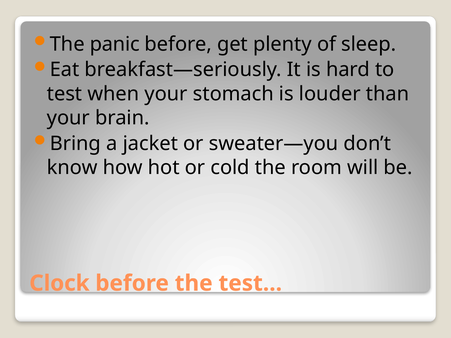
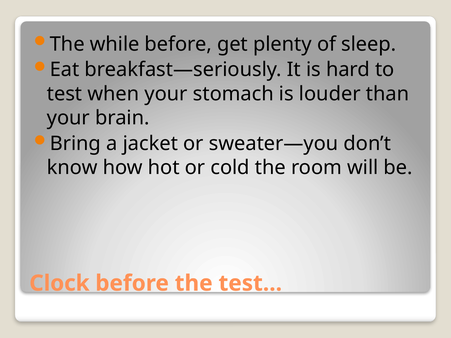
panic: panic -> while
